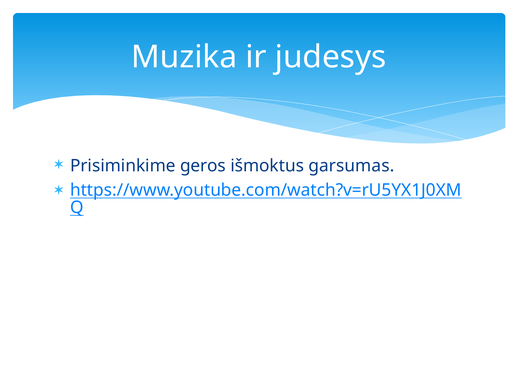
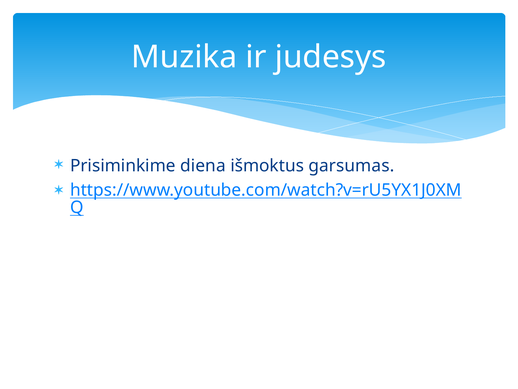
geros: geros -> diena
